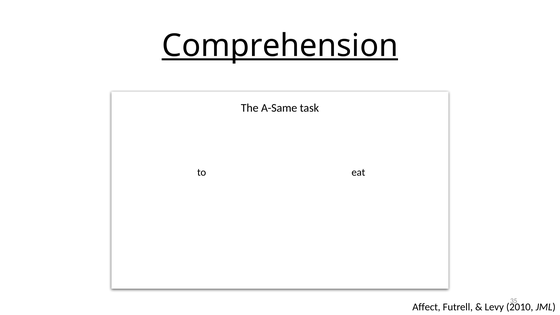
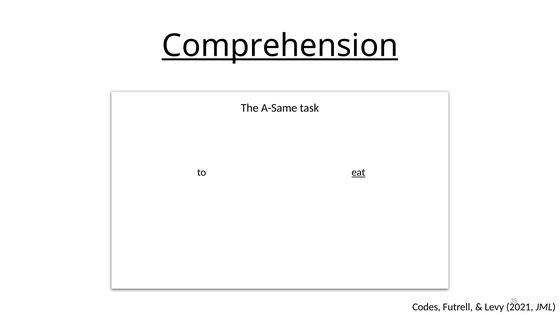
eat underline: none -> present
Affect: Affect -> Codes
2010: 2010 -> 2021
